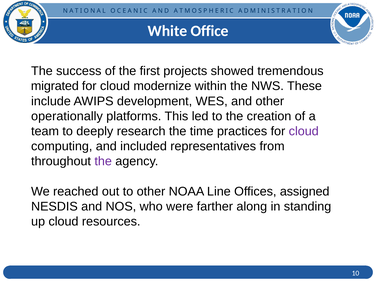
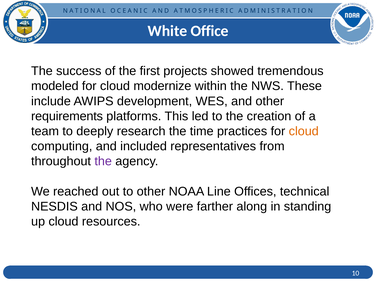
migrated: migrated -> modeled
operationally: operationally -> requirements
cloud at (304, 131) colour: purple -> orange
assigned: assigned -> technical
